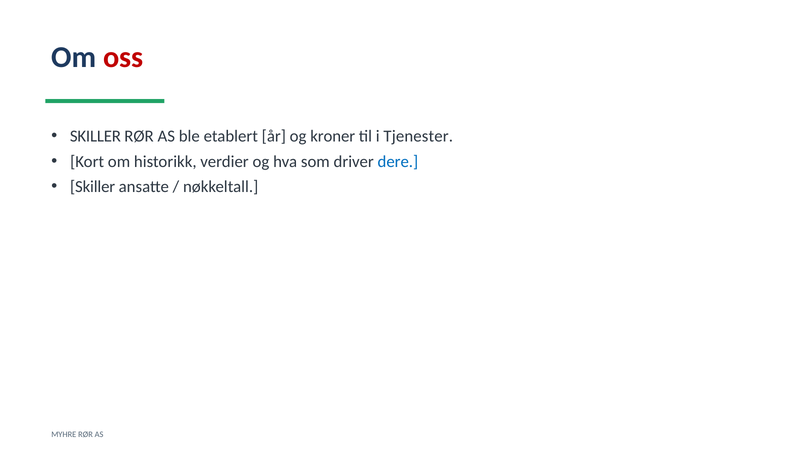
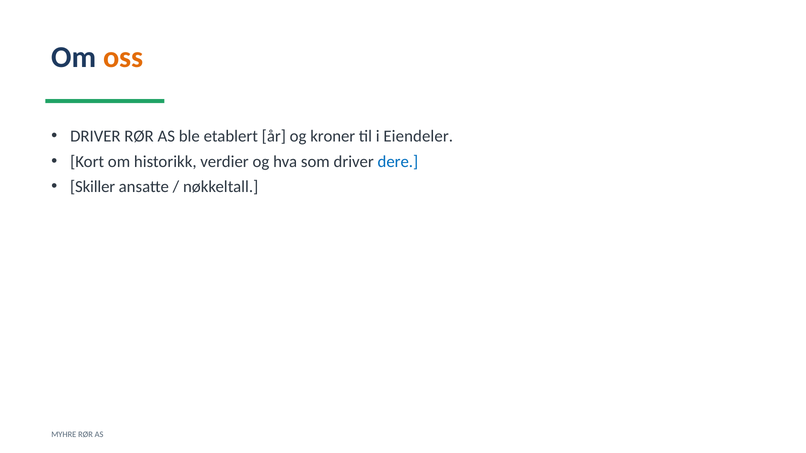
oss colour: red -> orange
SKILLER at (95, 137): SKILLER -> DRIVER
Tjenester: Tjenester -> Eiendeler
